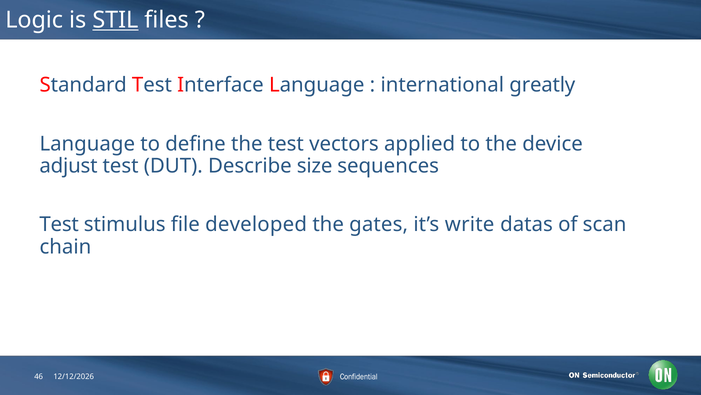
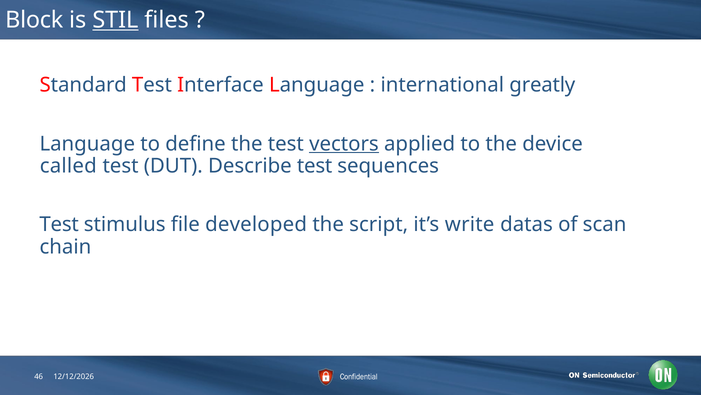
Logic: Logic -> Block
vectors underline: none -> present
adjust: adjust -> called
Describe size: size -> test
gates: gates -> script
